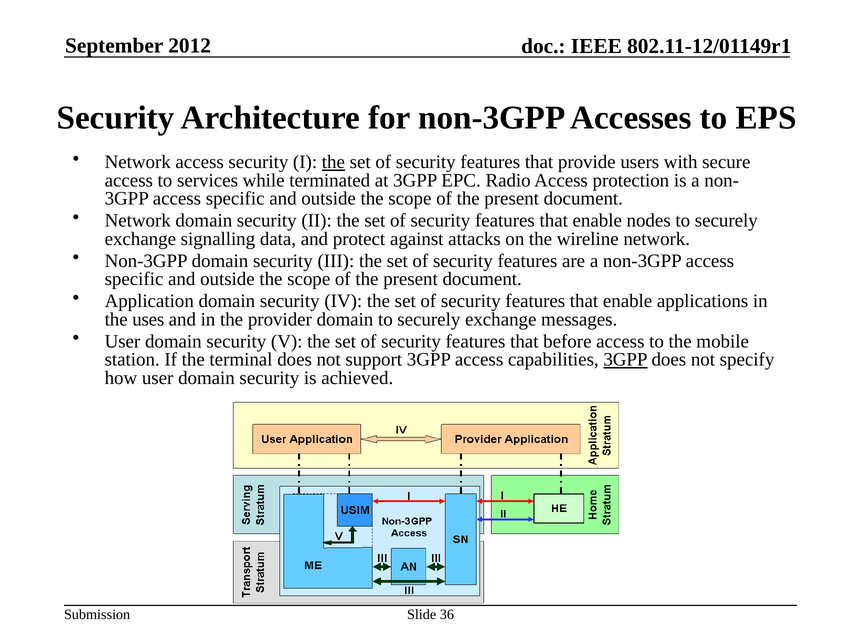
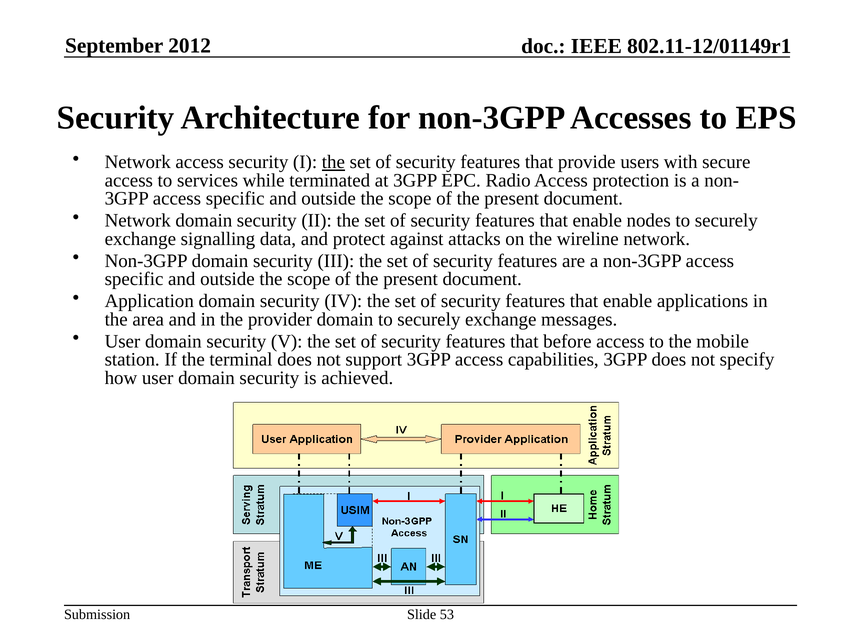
uses: uses -> area
3GPP at (625, 359) underline: present -> none
36: 36 -> 53
